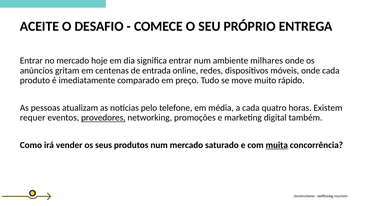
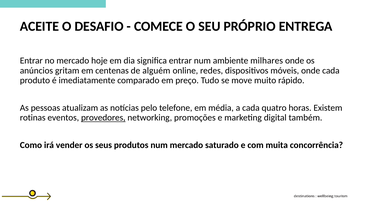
entrada: entrada -> alguém
requer: requer -> rotinas
muita underline: present -> none
